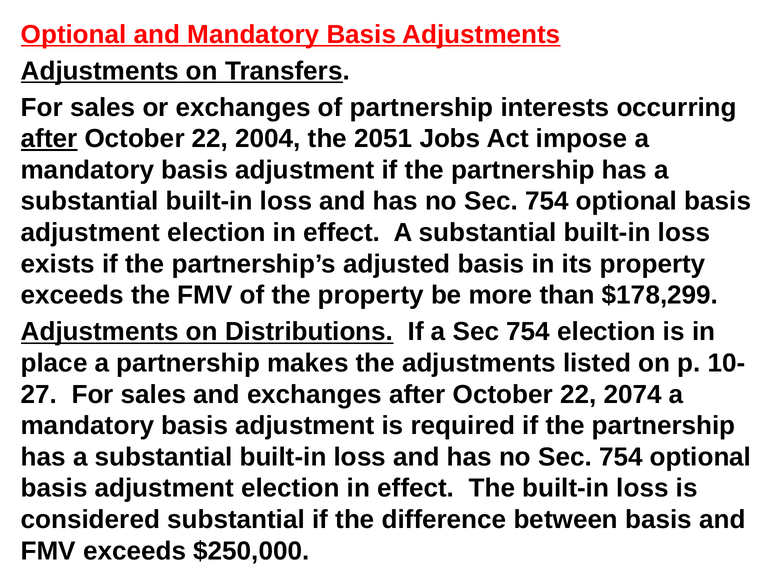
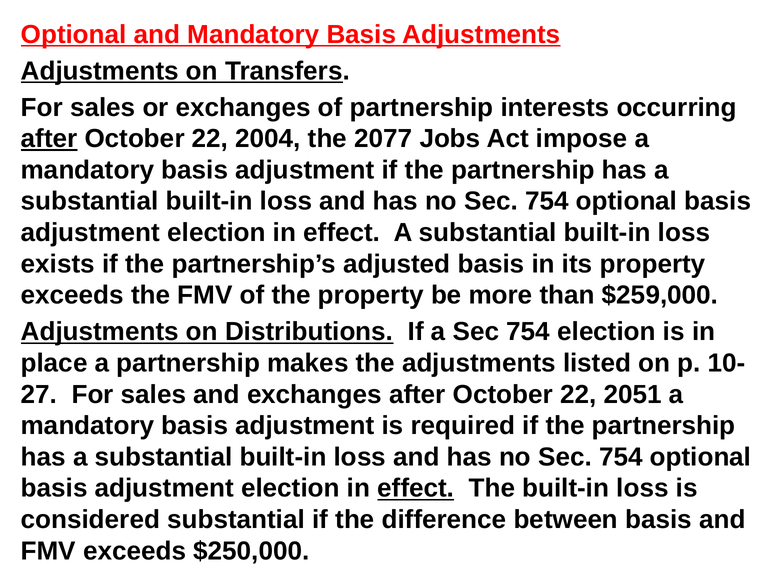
2051: 2051 -> 2077
$178,299: $178,299 -> $259,000
2074: 2074 -> 2051
effect at (416, 489) underline: none -> present
